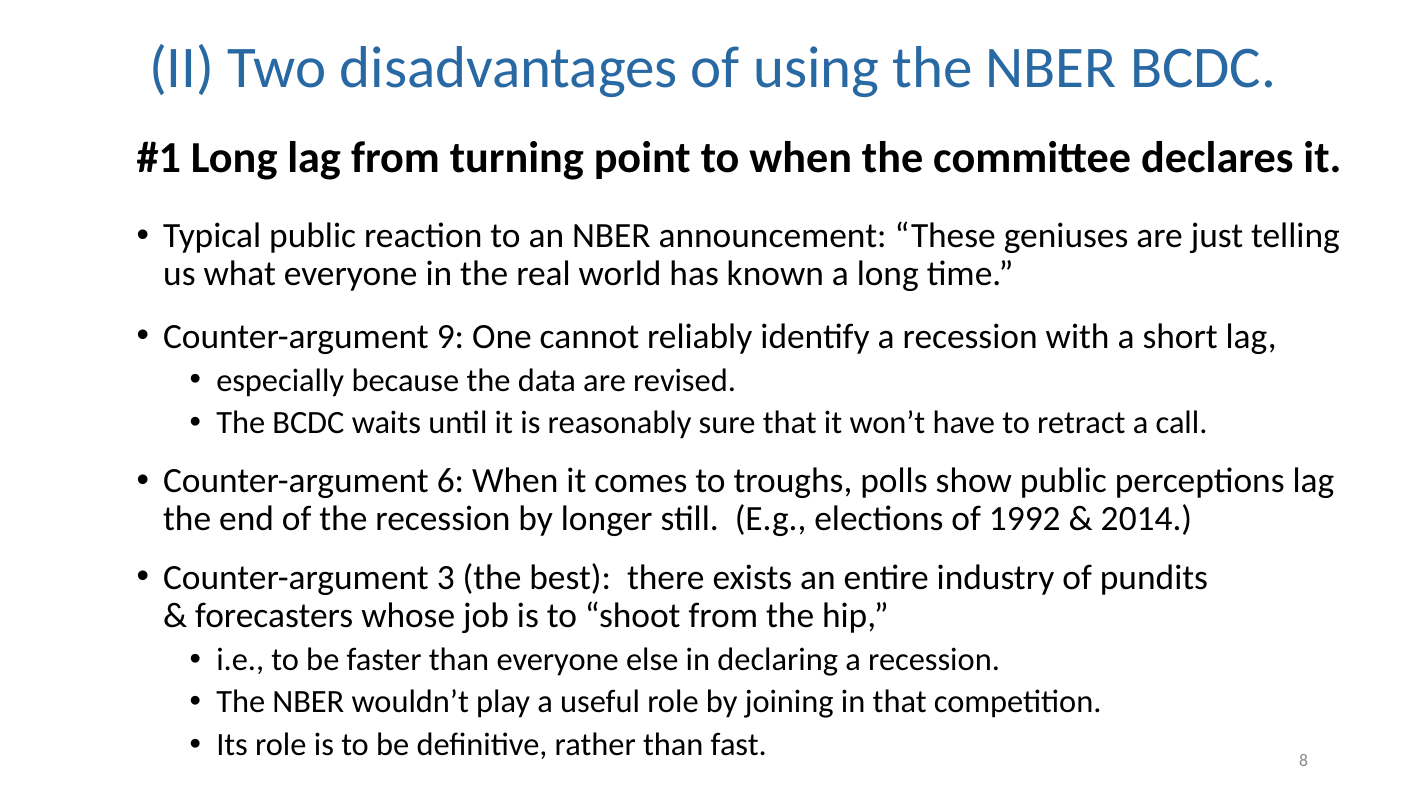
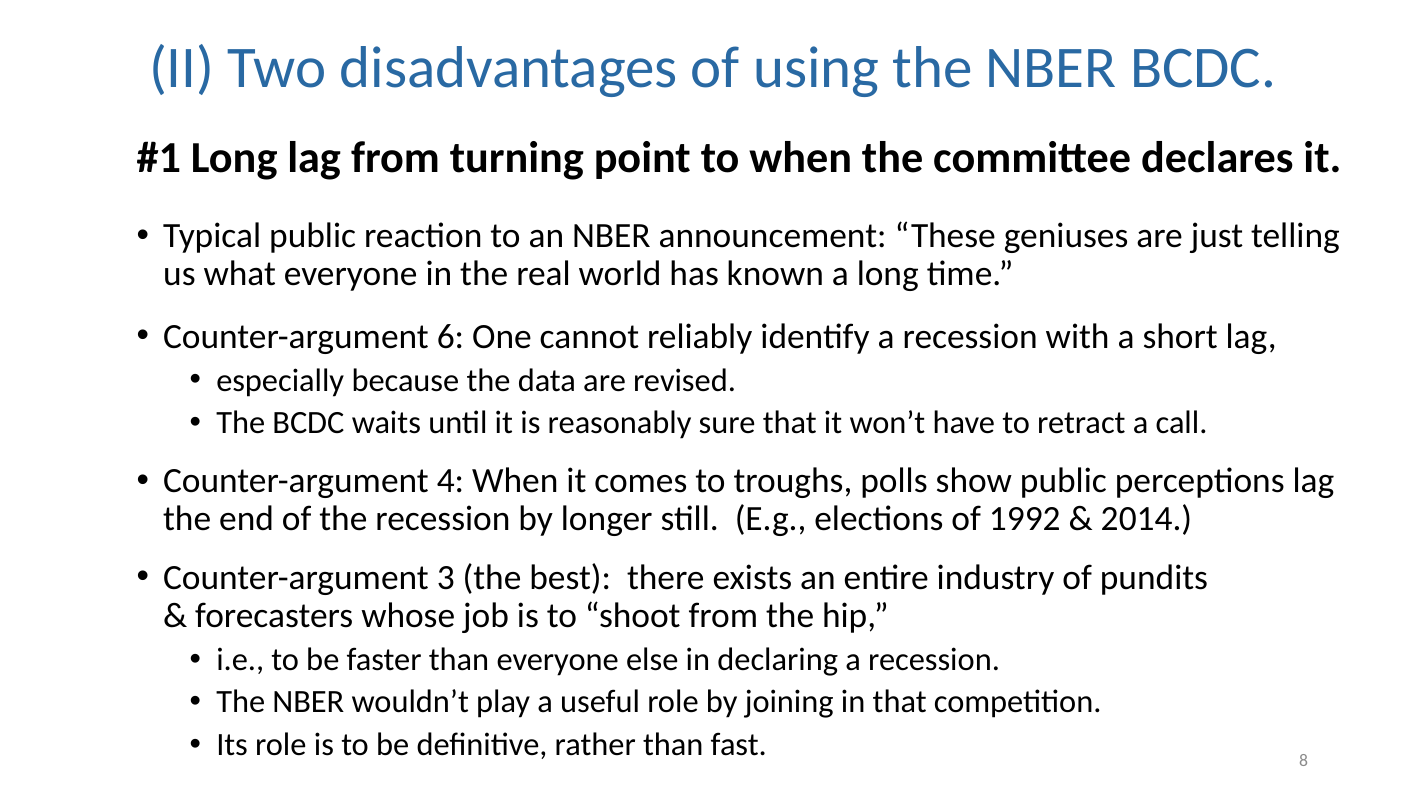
9: 9 -> 6
6: 6 -> 4
